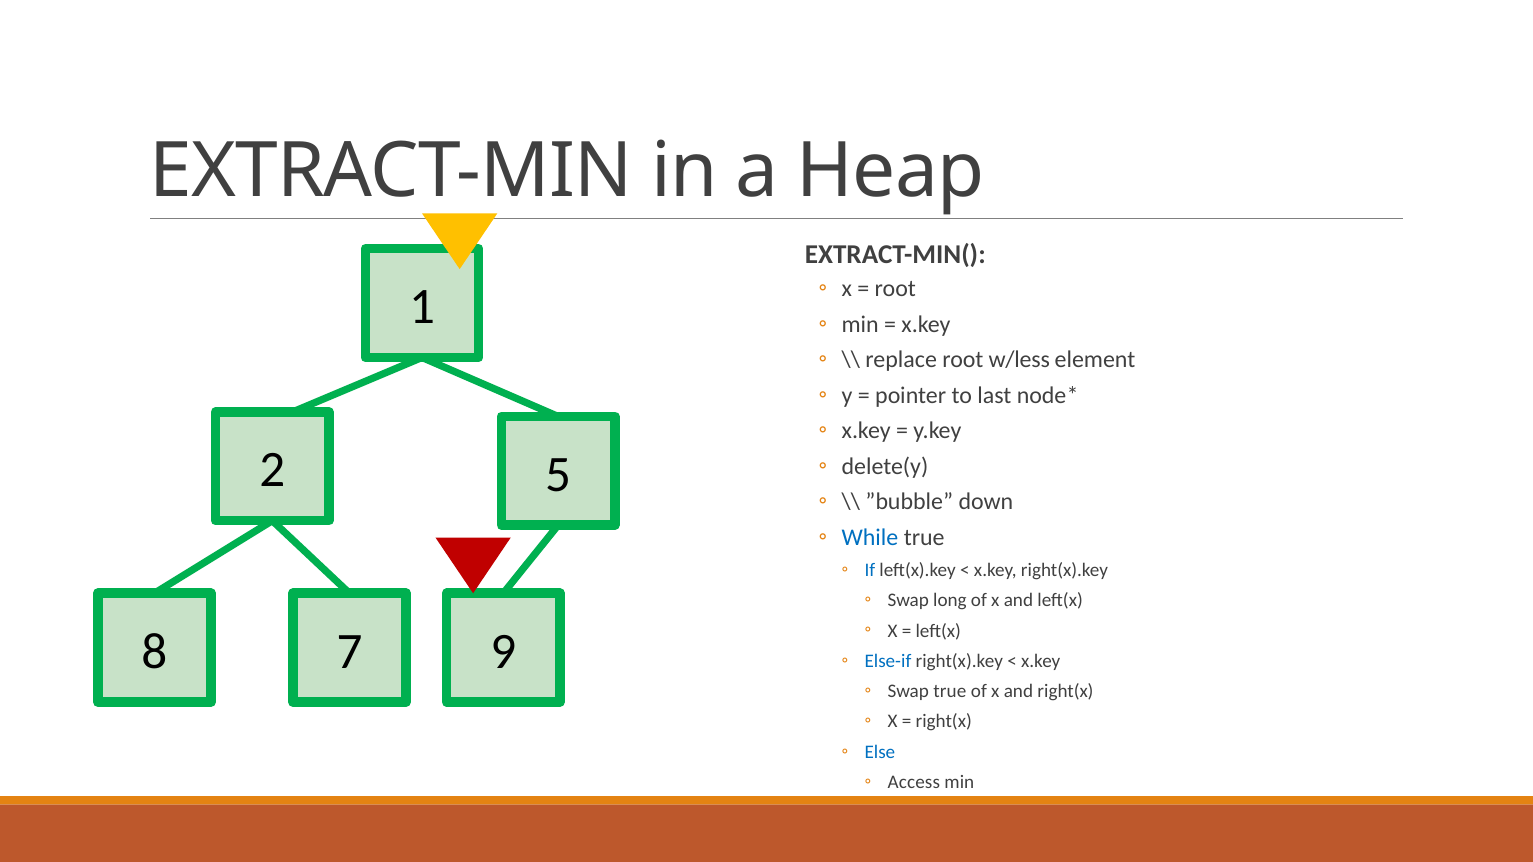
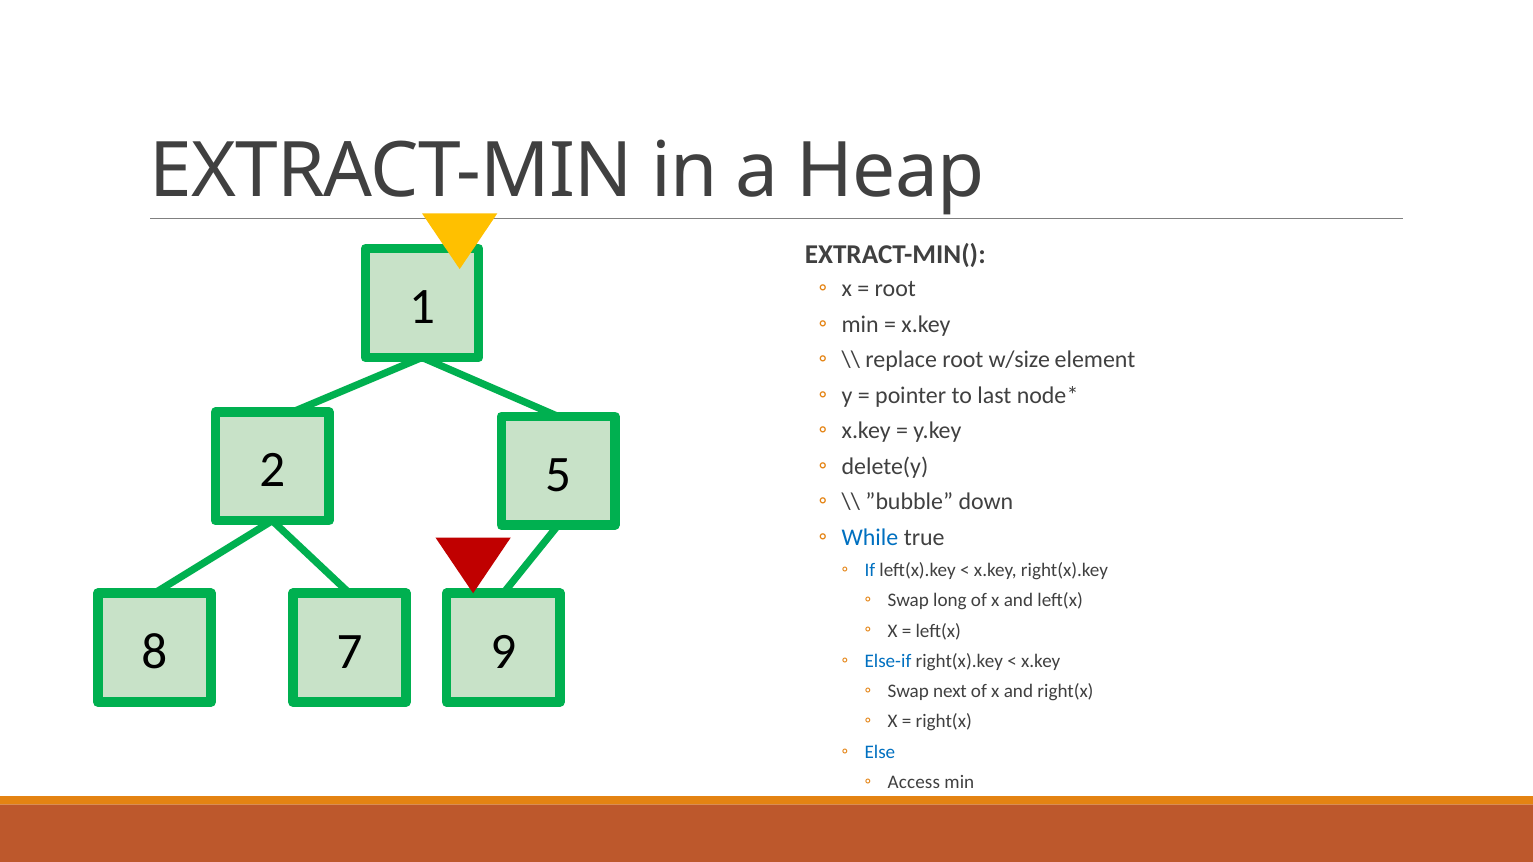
w/less: w/less -> w/size
Swap true: true -> next
